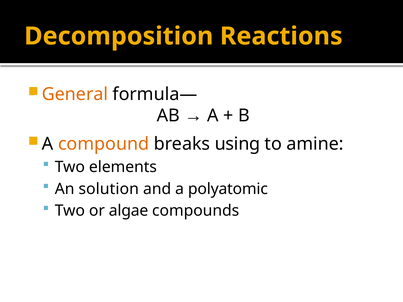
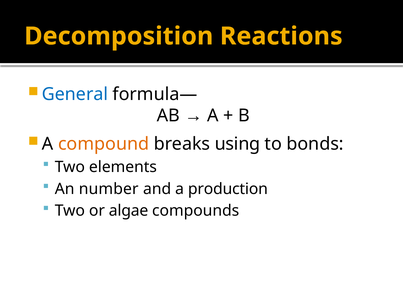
General colour: orange -> blue
amine: amine -> bonds
solution: solution -> number
polyatomic: polyatomic -> production
